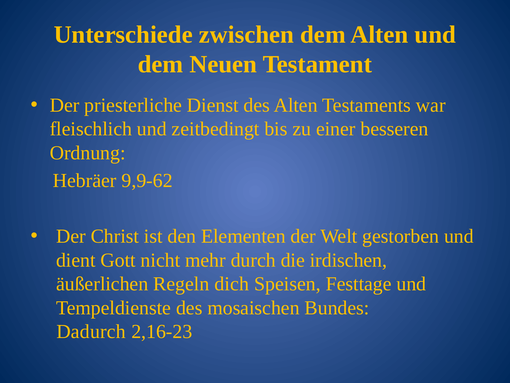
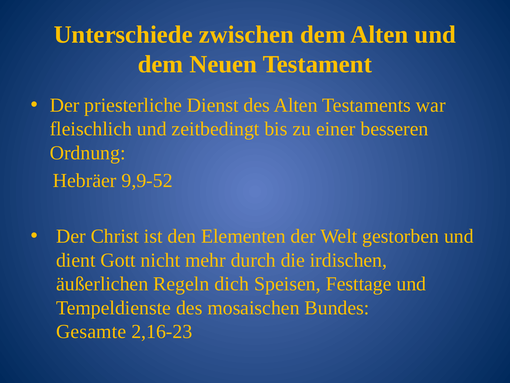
9,9-62: 9,9-62 -> 9,9-52
Dadurch: Dadurch -> Gesamte
